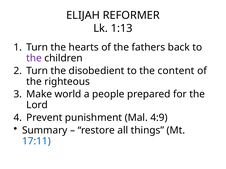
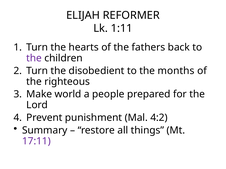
1:13: 1:13 -> 1:11
content: content -> months
4:9: 4:9 -> 4:2
17:11 colour: blue -> purple
